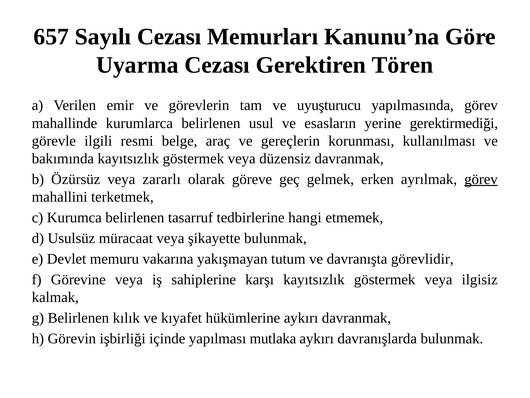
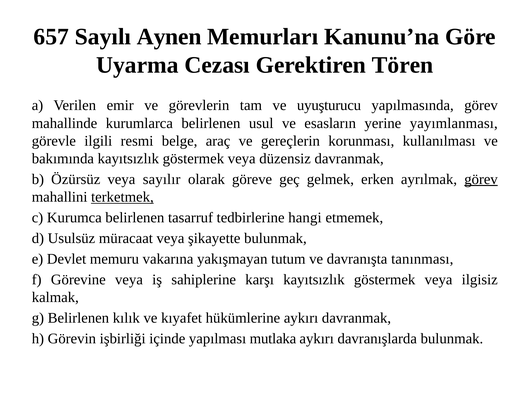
Sayılı Cezası: Cezası -> Aynen
gerektirmediği: gerektirmediği -> yayımlanması
zararlı: zararlı -> sayılır
terketmek underline: none -> present
görevlidir: görevlidir -> tanınması
